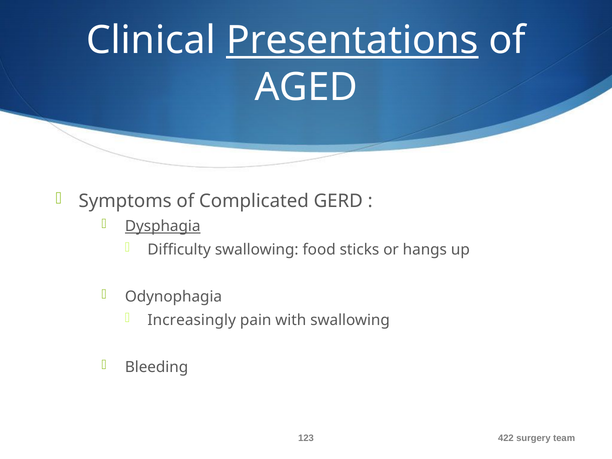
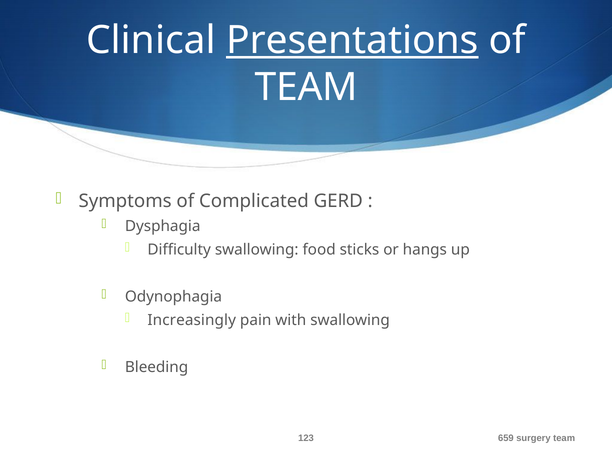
AGED at (306, 87): AGED -> TEAM
Dysphagia underline: present -> none
422: 422 -> 659
